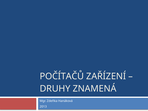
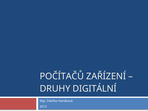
ZNAMENÁ: ZNAMENÁ -> DIGITÁLNÍ
